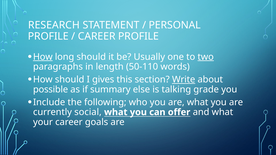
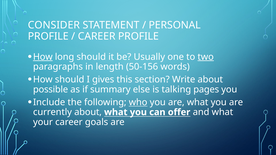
RESEARCH: RESEARCH -> CONSIDER
50-110: 50-110 -> 50-156
Write underline: present -> none
grade: grade -> pages
who underline: none -> present
currently social: social -> about
